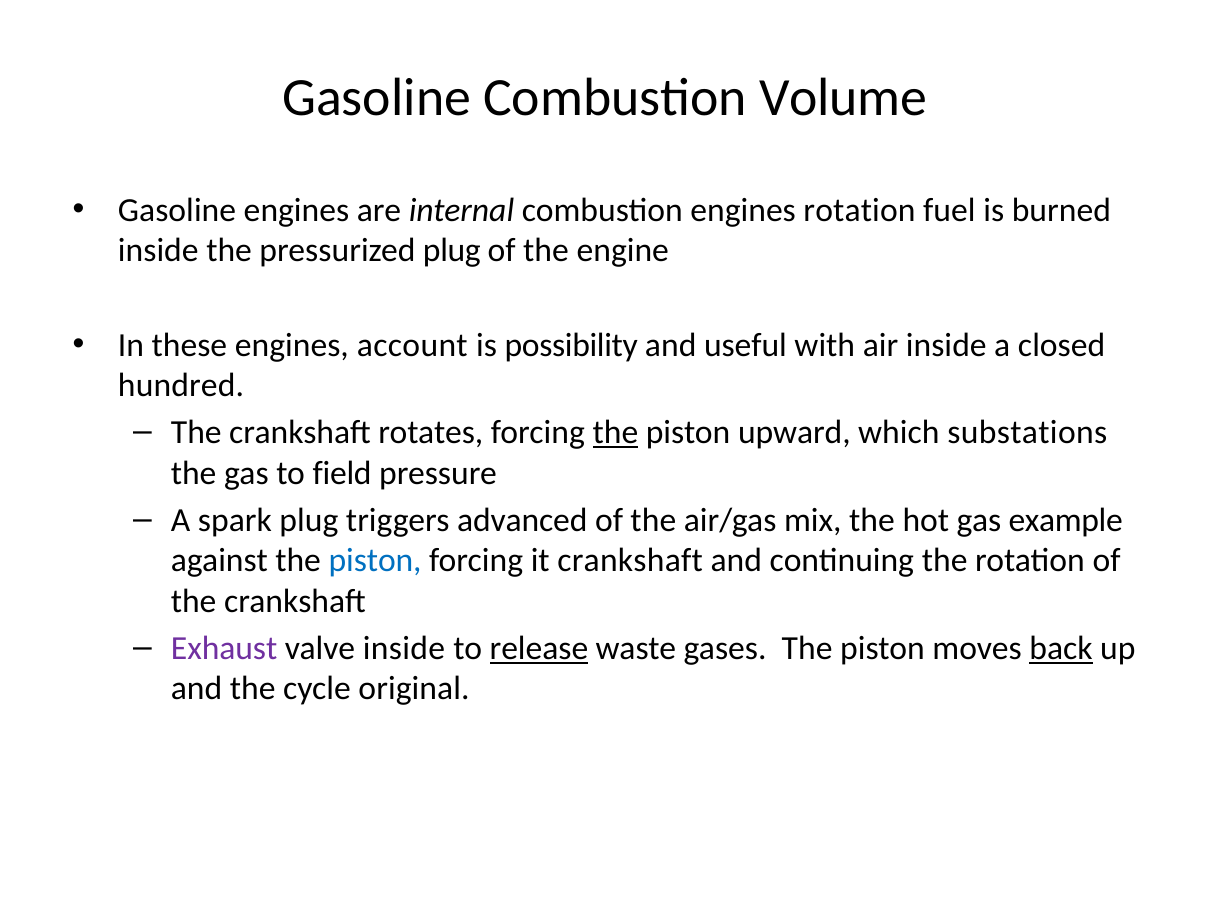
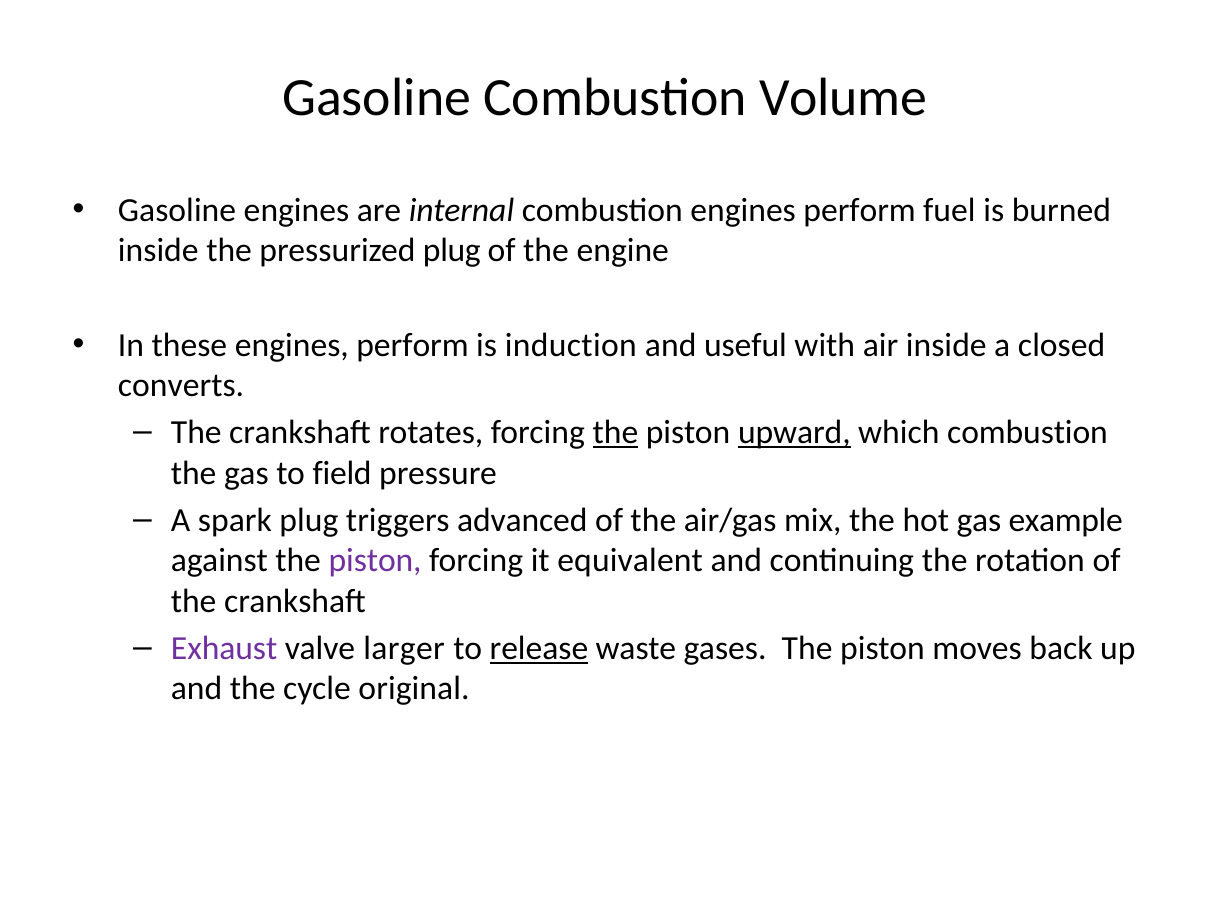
combustion engines rotation: rotation -> perform
these engines account: account -> perform
possibility: possibility -> induction
hundred: hundred -> converts
upward underline: none -> present
which substations: substations -> combustion
piston at (375, 560) colour: blue -> purple
it crankshaft: crankshaft -> equivalent
valve inside: inside -> larger
back underline: present -> none
